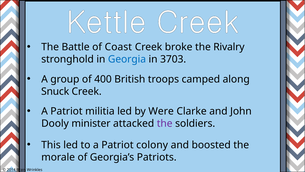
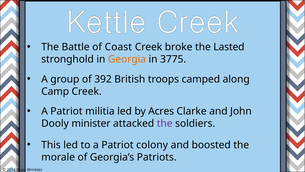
Rivalry: Rivalry -> Lasted
Georgia colour: blue -> orange
3703: 3703 -> 3775
400: 400 -> 392
Snuck: Snuck -> Camp
Were: Were -> Acres
